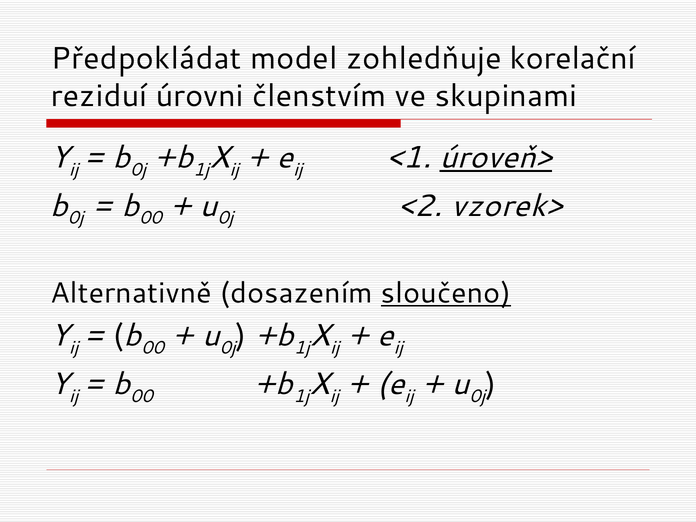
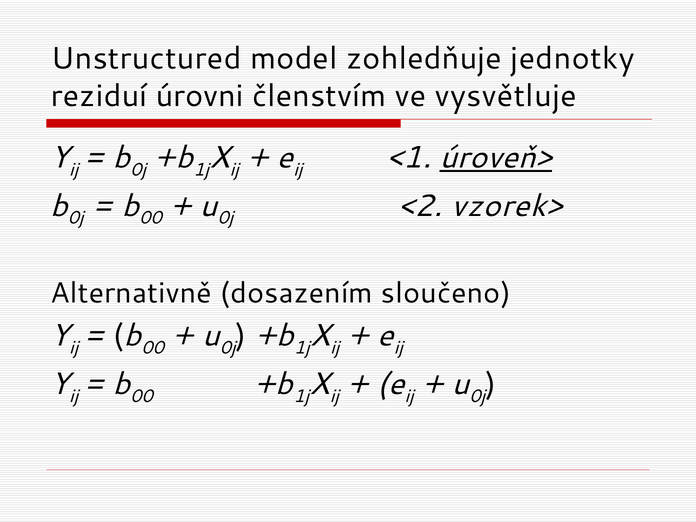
Předpokládat: Předpokládat -> Unstructured
korelační: korelační -> jednotky
skupinami: skupinami -> vysvětluje
sloučeno underline: present -> none
